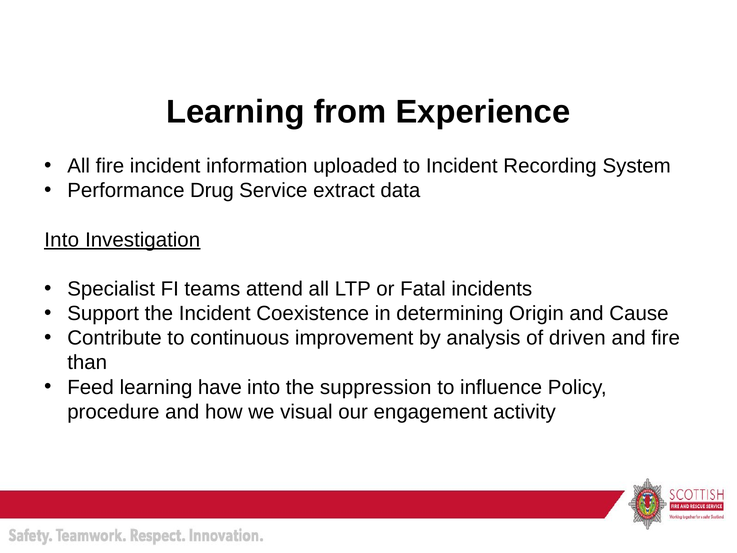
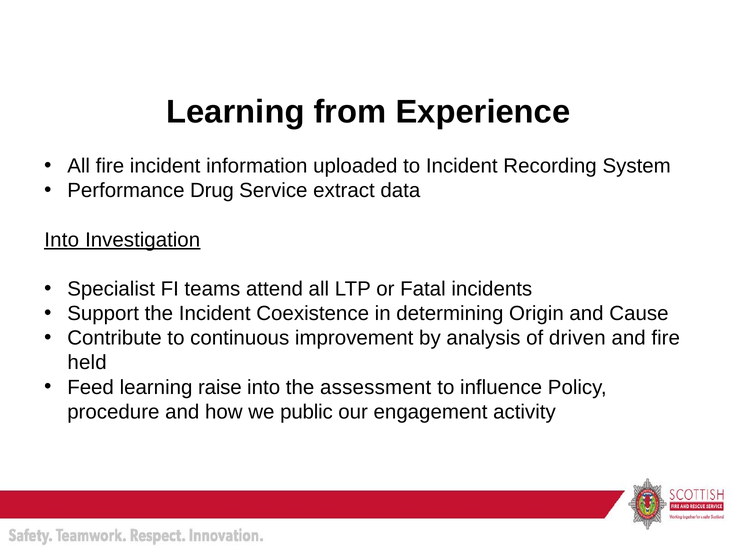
than: than -> held
have: have -> raise
suppression: suppression -> assessment
visual: visual -> public
